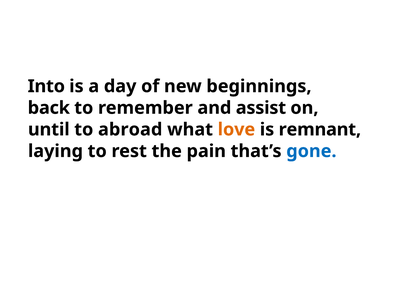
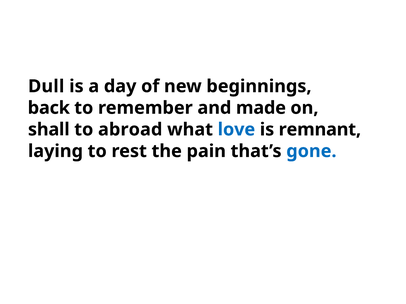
Into: Into -> Dull
assist: assist -> made
until: until -> shall
love colour: orange -> blue
